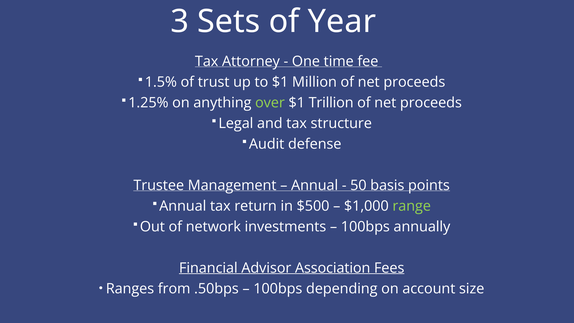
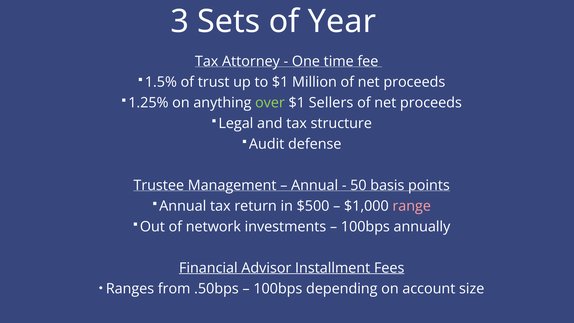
Trillion: Trillion -> Sellers
range colour: light green -> pink
Association: Association -> Installment
